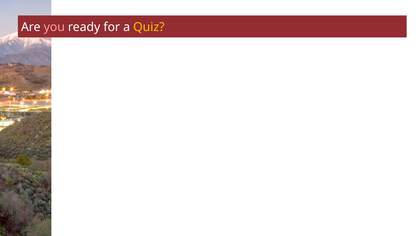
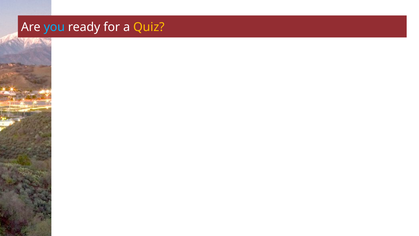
you colour: pink -> light blue
